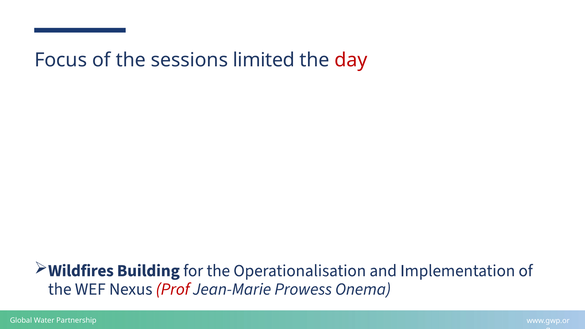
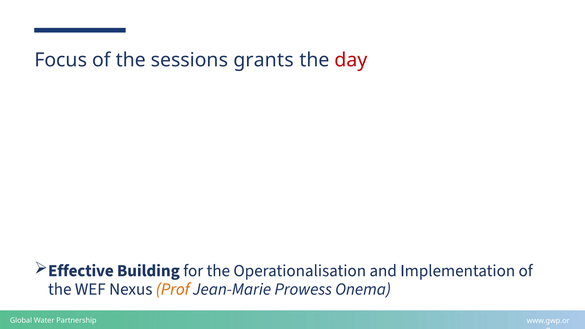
limited: limited -> grants
Wildfires: Wildfires -> Effective
Prof colour: red -> orange
